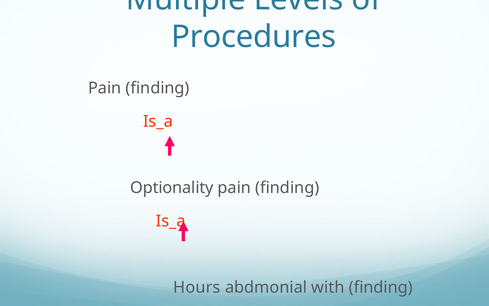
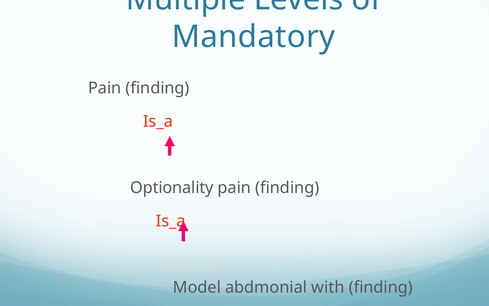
Procedures: Procedures -> Mandatory
Hours: Hours -> Model
